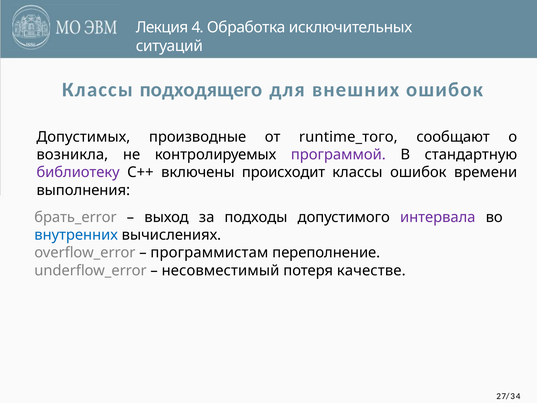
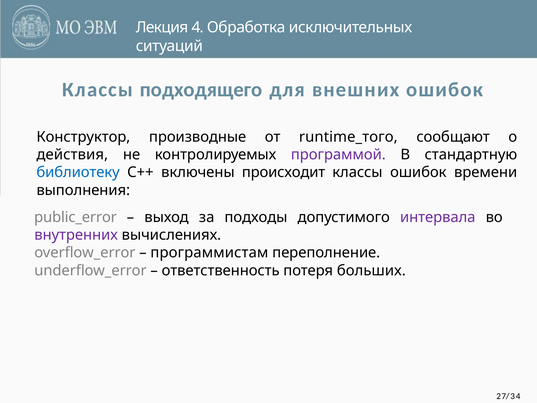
Допустимых: Допустимых -> Конструктор
возникла: возникла -> действия
библиотеку colour: purple -> blue
брать_error: брать_error -> public_error
внутренних colour: blue -> purple
несовместимый: несовместимый -> ответственность
качестве: качестве -> больших
